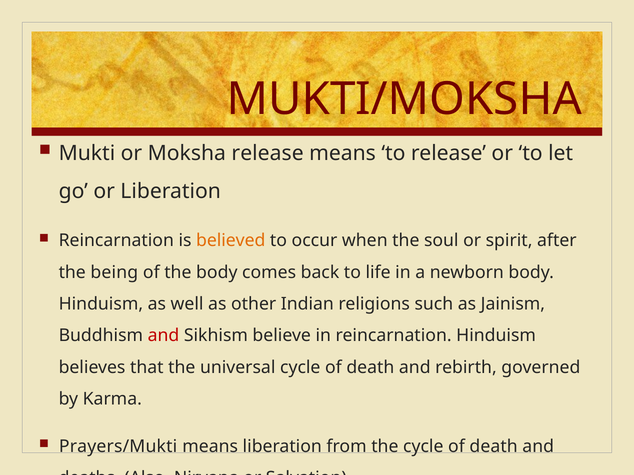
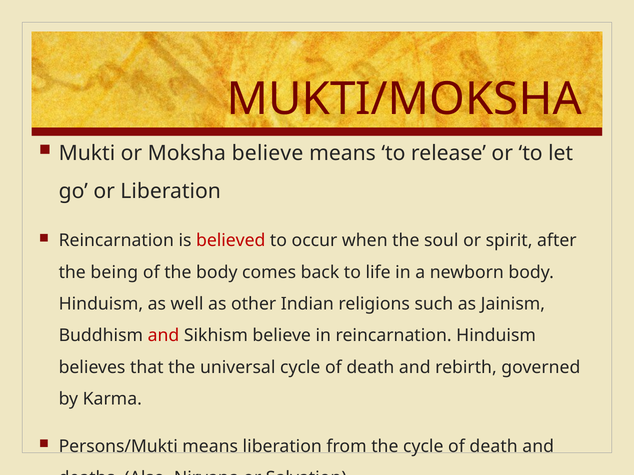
Moksha release: release -> believe
believed colour: orange -> red
Prayers/Mukti: Prayers/Mukti -> Persons/Mukti
